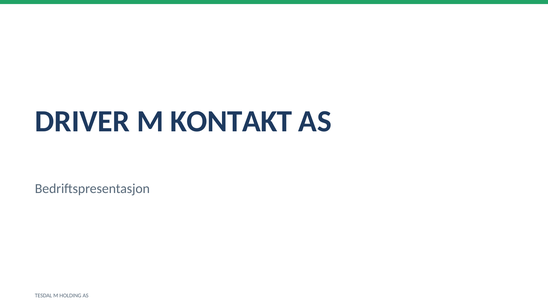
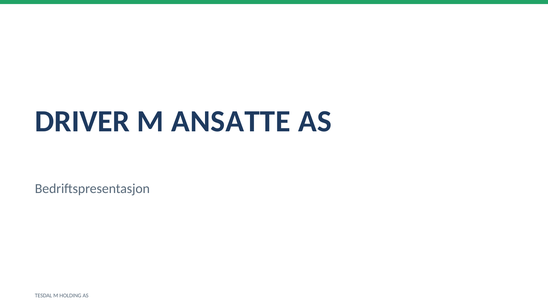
KONTAKT: KONTAKT -> ANSATTE
